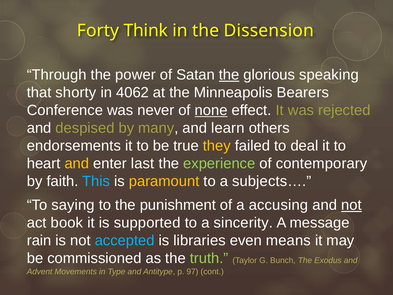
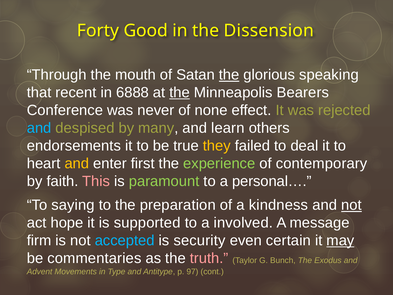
Think: Think -> Good
power: power -> mouth
shorty: shorty -> recent
4062: 4062 -> 6888
the at (180, 92) underline: none -> present
none underline: present -> none
and at (39, 128) colour: white -> light blue
last: last -> first
This colour: light blue -> pink
paramount colour: yellow -> light green
subjects…: subjects… -> personal…
punishment: punishment -> preparation
accusing: accusing -> kindness
book: book -> hope
sincerity: sincerity -> involved
rain: rain -> firm
libraries: libraries -> security
means: means -> certain
may underline: none -> present
commissioned: commissioned -> commentaries
truth colour: light green -> pink
